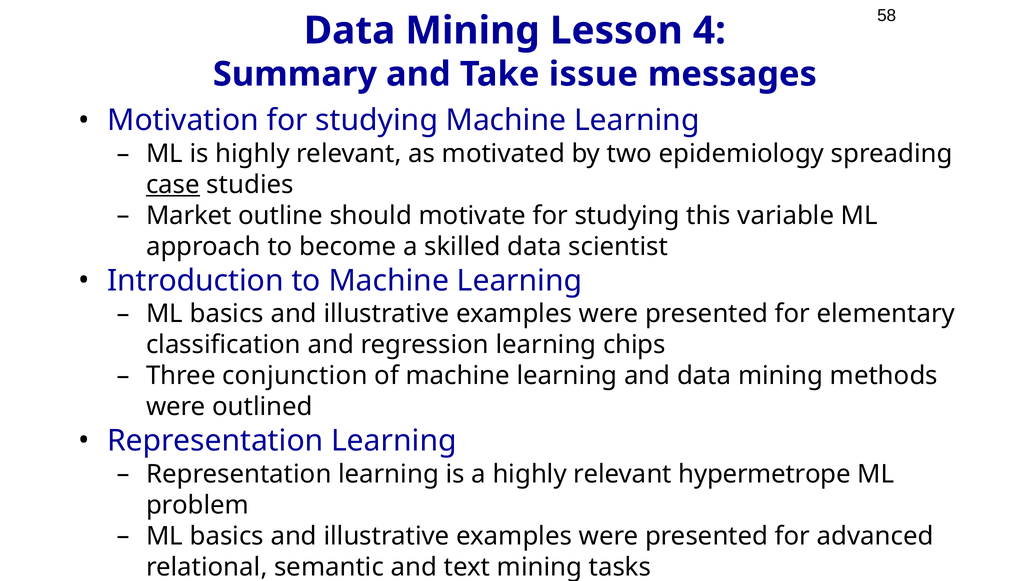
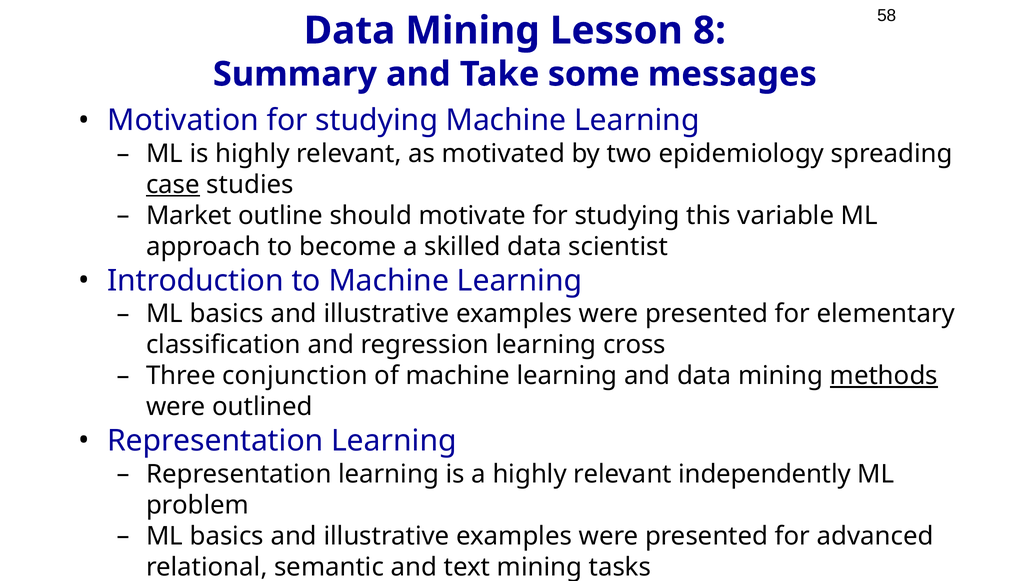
4: 4 -> 8
issue: issue -> some
chips: chips -> cross
methods underline: none -> present
hypermetrope: hypermetrope -> independently
